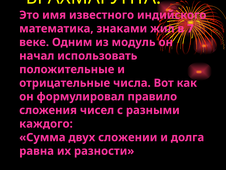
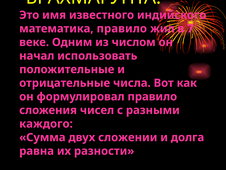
математика знаками: знаками -> правило
модуль: модуль -> числом
